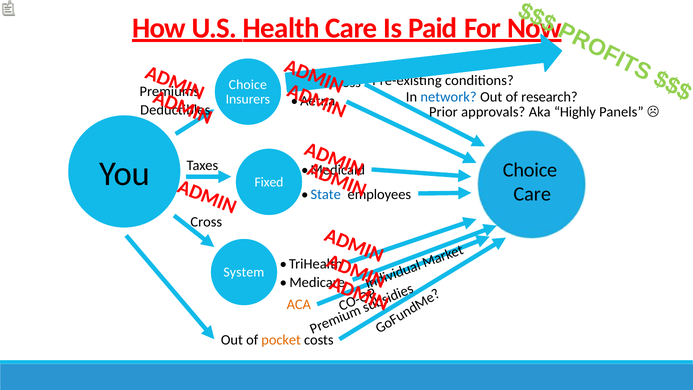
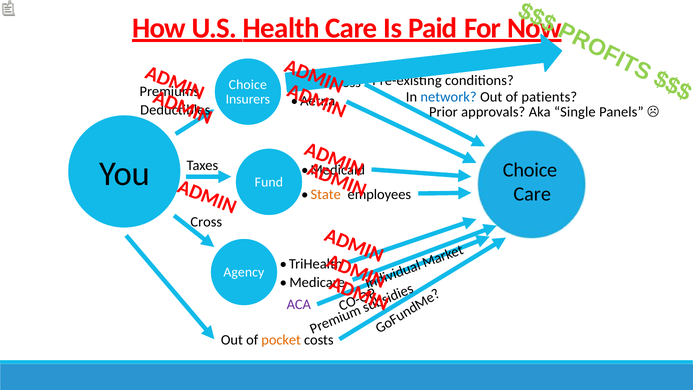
research: research -> patients
Highly: Highly -> Single
Fixed: Fixed -> Fund
State colour: blue -> orange
System: System -> Agency
ACA colour: orange -> purple
